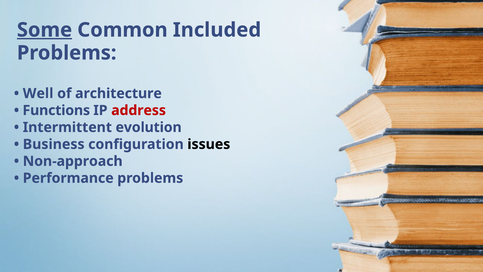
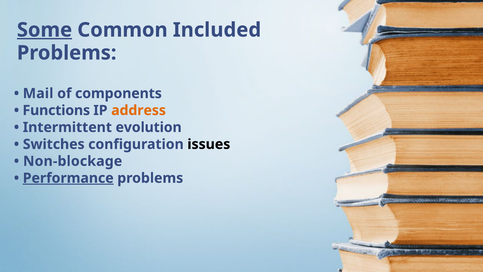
Well: Well -> Mail
architecture: architecture -> components
address colour: red -> orange
Business: Business -> Switches
Non-approach: Non-approach -> Non-blockage
Performance underline: none -> present
